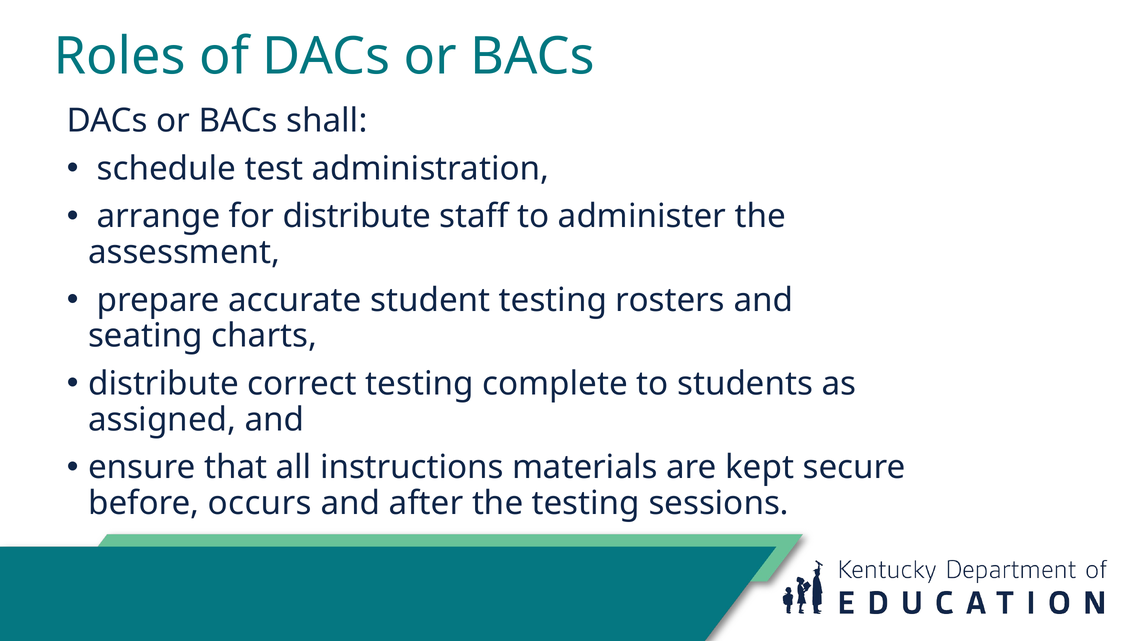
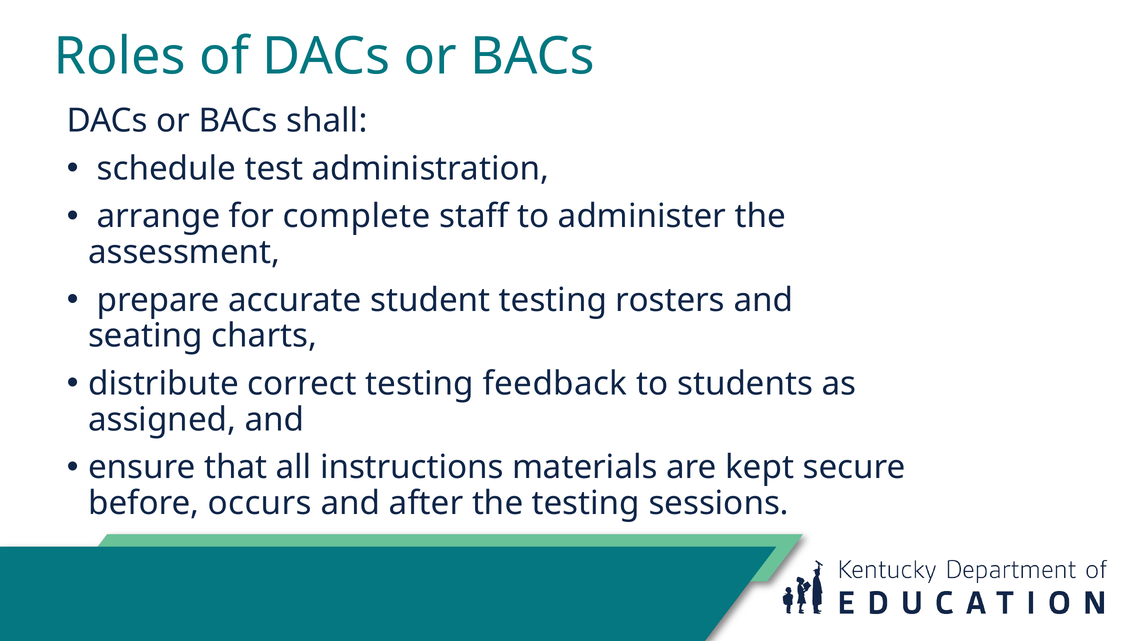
for distribute: distribute -> complete
complete: complete -> feedback
